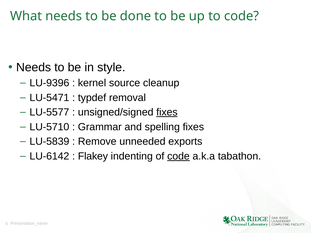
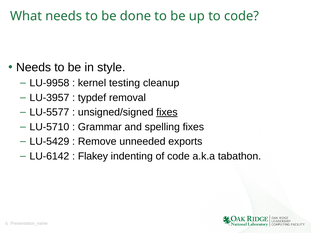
LU-9396: LU-9396 -> LU-9958
source: source -> testing
LU-5471: LU-5471 -> LU-3957
LU-5839: LU-5839 -> LU-5429
code at (178, 156) underline: present -> none
